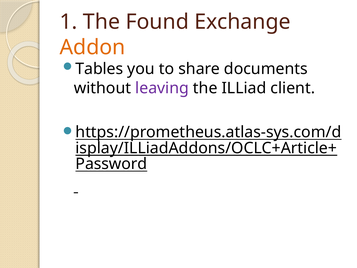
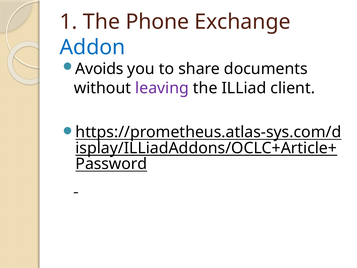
Found: Found -> Phone
Addon colour: orange -> blue
Tables: Tables -> Avoids
